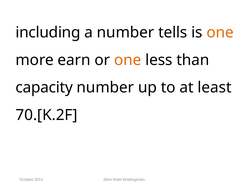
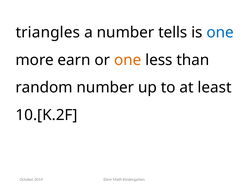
including: including -> triangles
one at (220, 32) colour: orange -> blue
capacity: capacity -> random
70.[K.2F: 70.[K.2F -> 10.[K.2F
